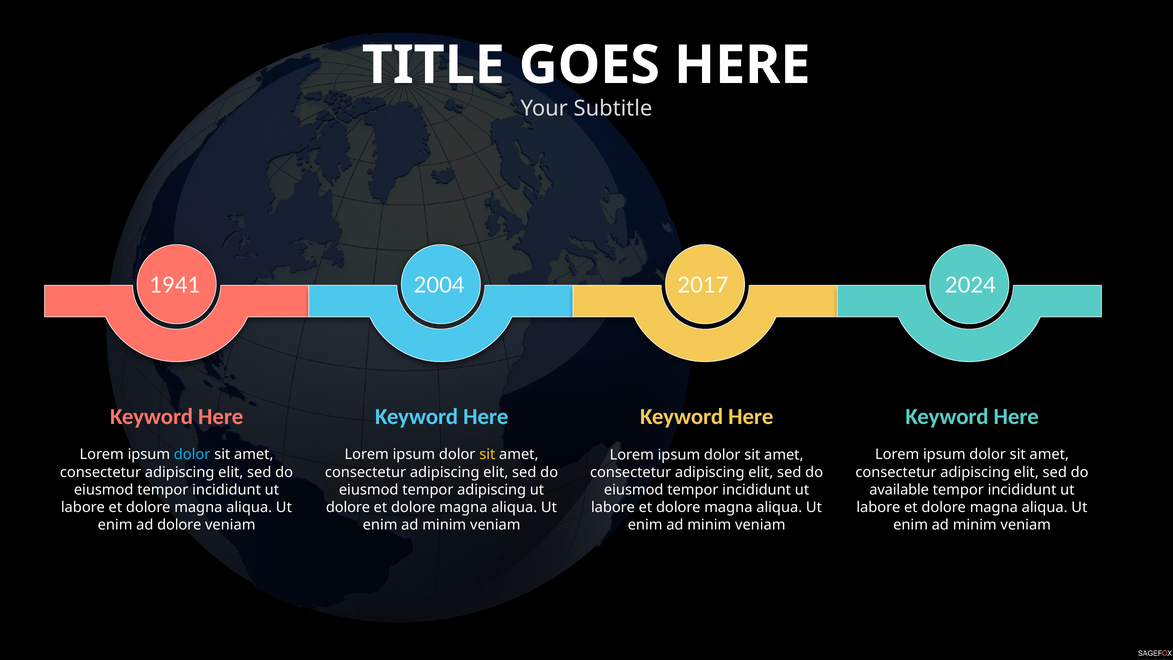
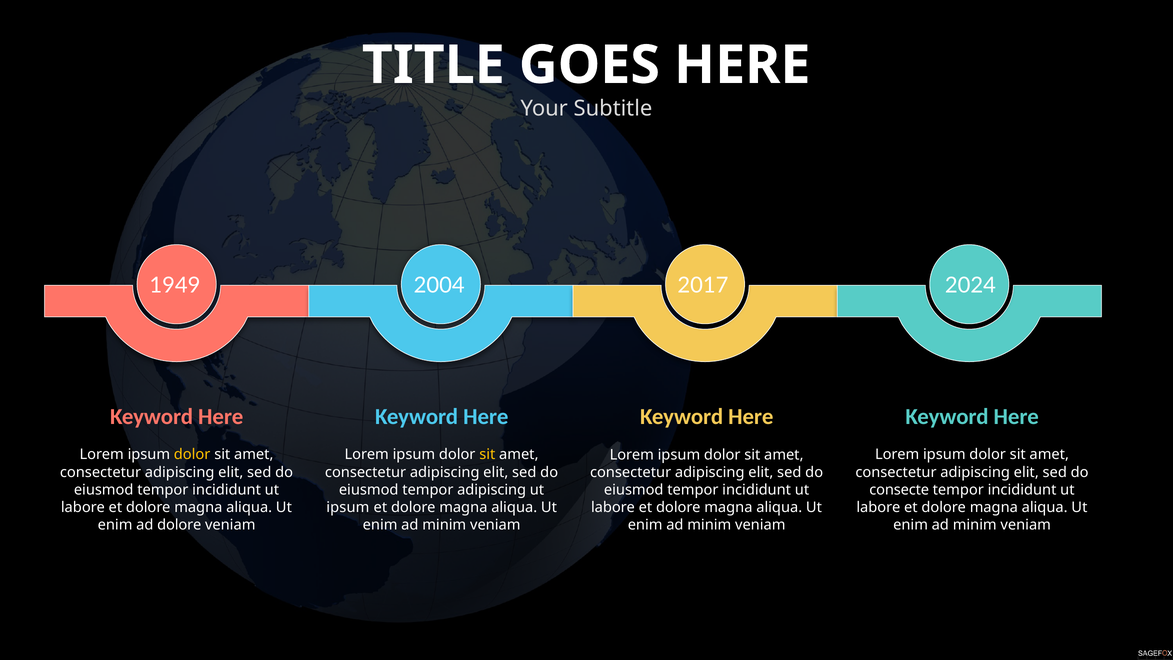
1941: 1941 -> 1949
dolor at (192, 455) colour: light blue -> yellow
available: available -> consecte
dolore at (348, 507): dolore -> ipsum
